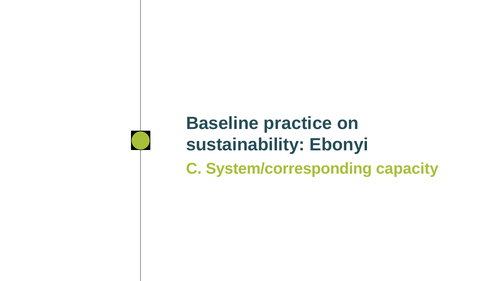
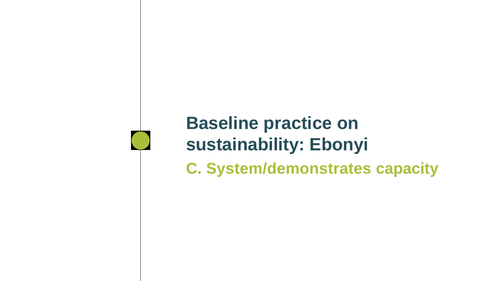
System/corresponding: System/corresponding -> System/demonstrates
